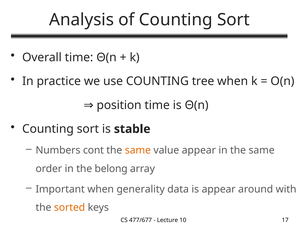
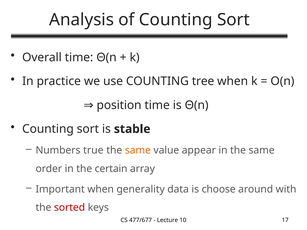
cont: cont -> true
belong: belong -> certain
is appear: appear -> choose
sorted colour: orange -> red
